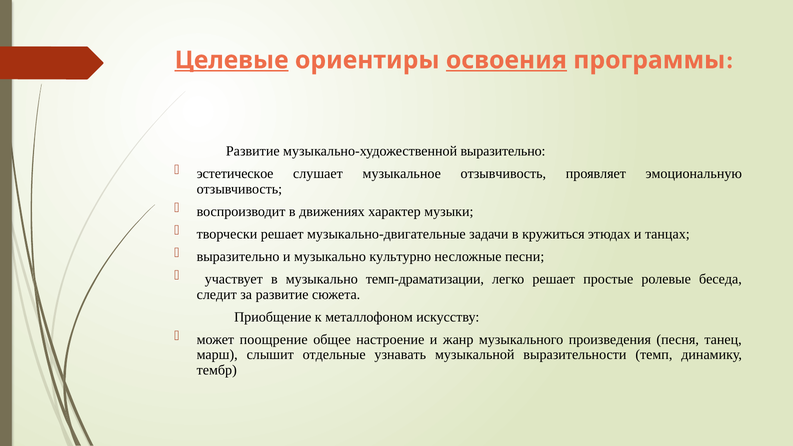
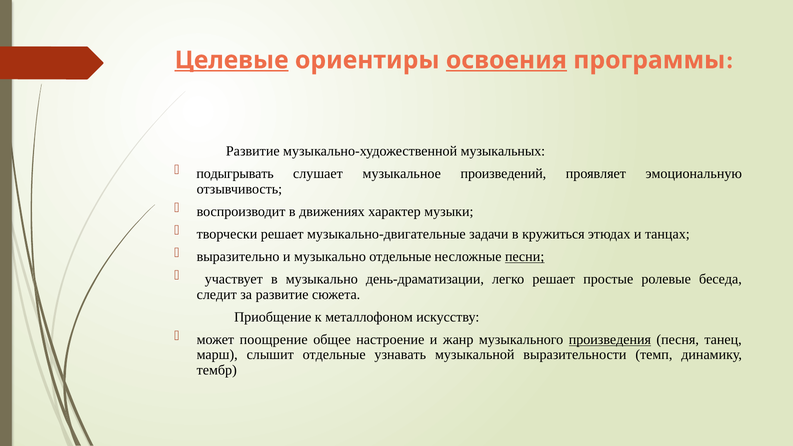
музыкально-художественной выразительно: выразительно -> музыкальных
эстетическое: эстетическое -> подыгрывать
музыкальное отзывчивость: отзывчивость -> произведений
музыкально культурно: культурно -> отдельные
песни underline: none -> present
темп-драматизации: темп-драматизации -> день-драматизации
произведения underline: none -> present
